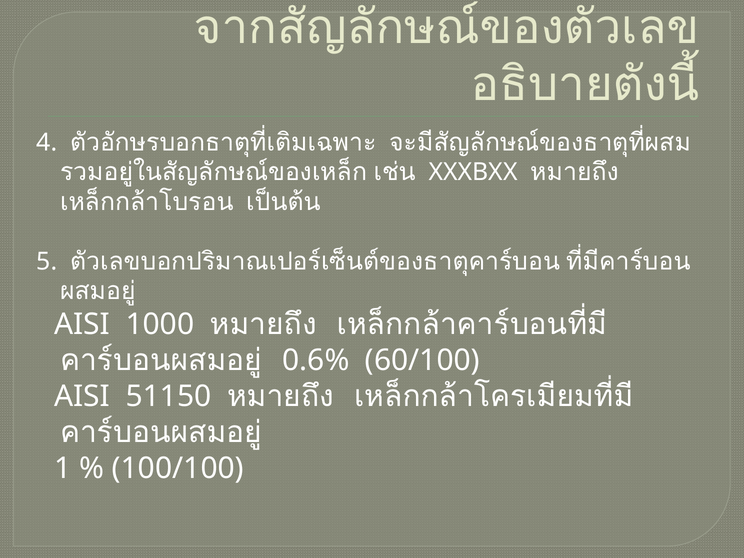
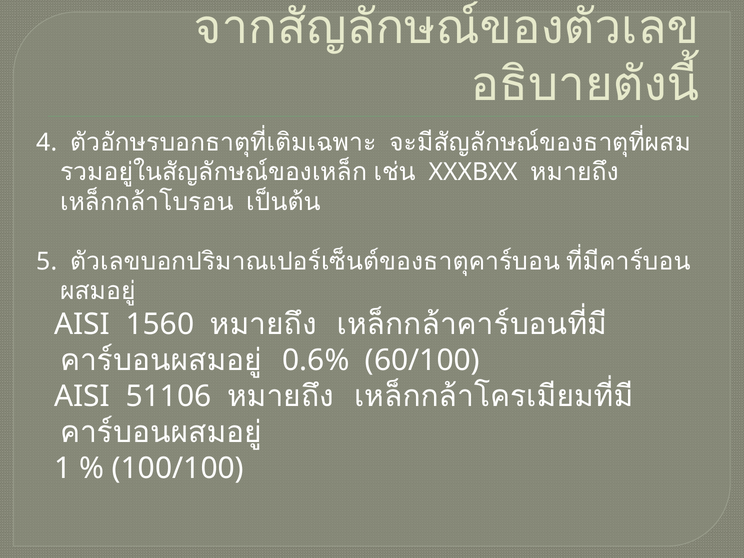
1000: 1000 -> 1560
51150: 51150 -> 51106
